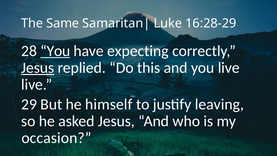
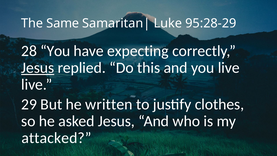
16:28-29: 16:28-29 -> 95:28-29
You at (55, 51) underline: present -> none
himself: himself -> written
leaving: leaving -> clothes
occasion: occasion -> attacked
